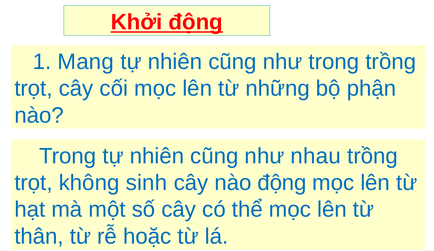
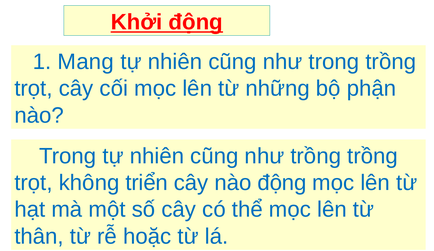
như nhau: nhau -> trồng
sinh: sinh -> triển
